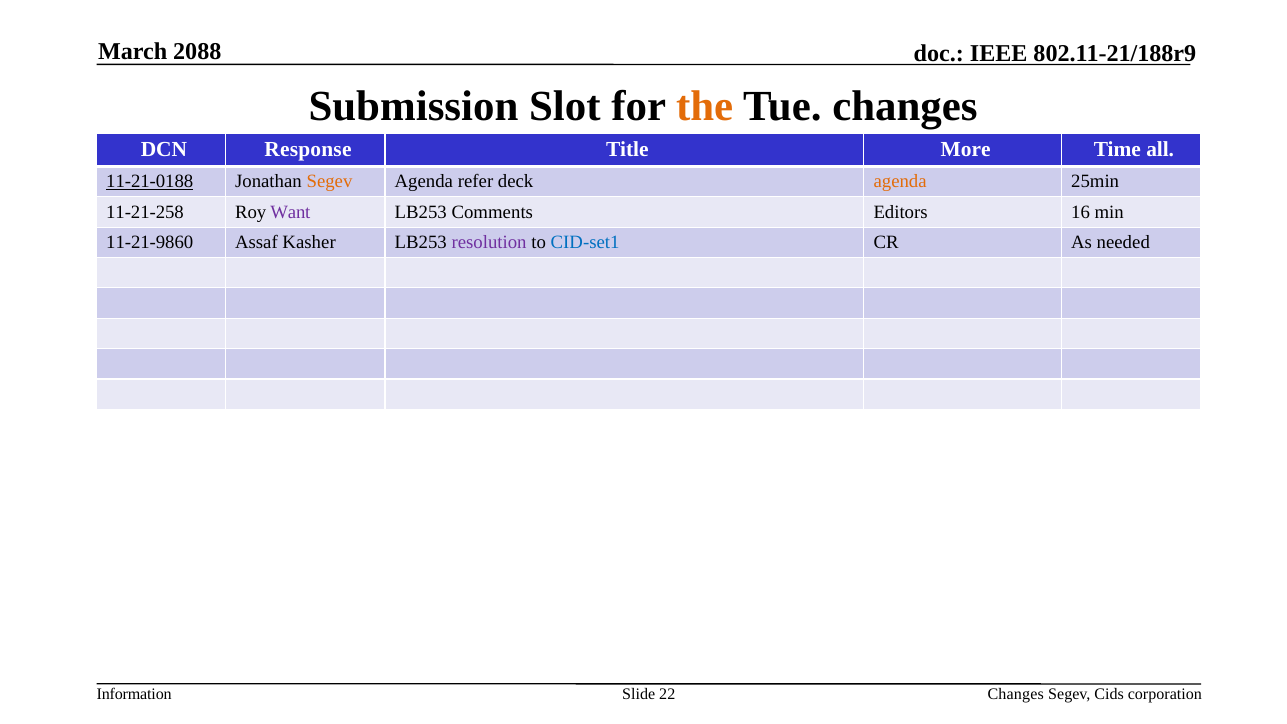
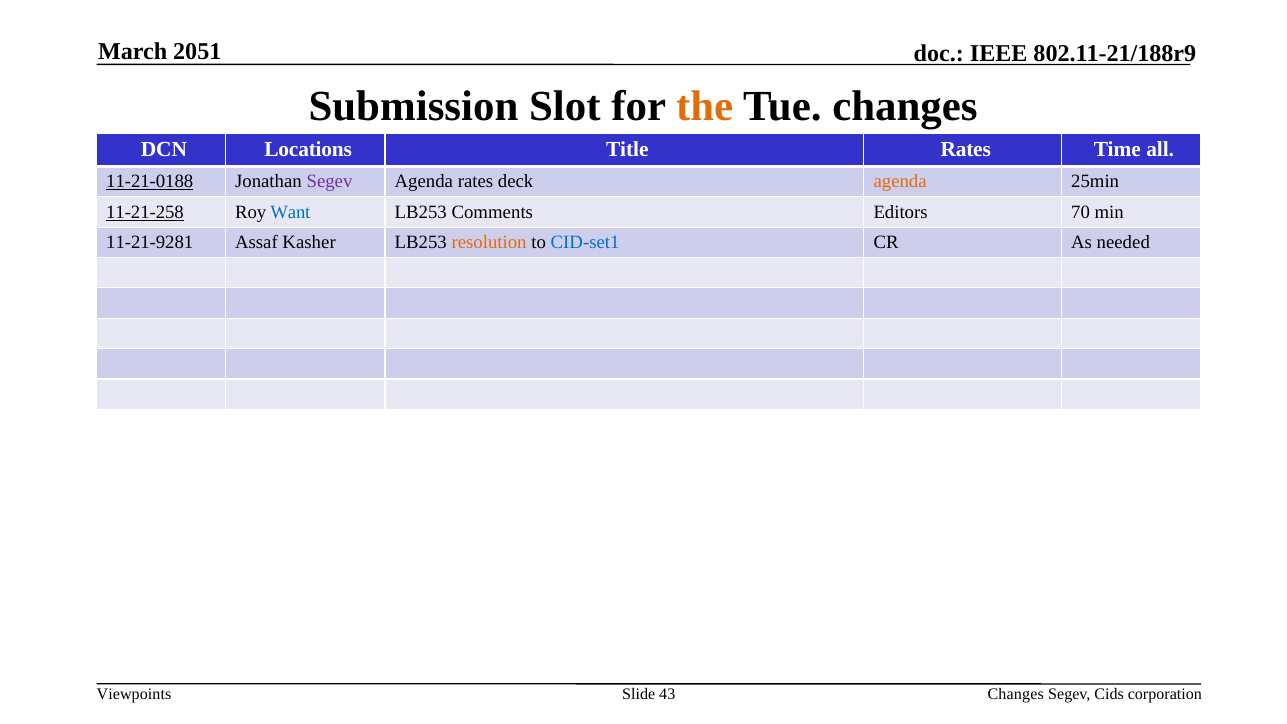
2088: 2088 -> 2051
Response: Response -> Locations
Title More: More -> Rates
Segev at (329, 182) colour: orange -> purple
Agenda refer: refer -> rates
11-21-258 underline: none -> present
Want colour: purple -> blue
16: 16 -> 70
11-21-9860: 11-21-9860 -> 11-21-9281
resolution colour: purple -> orange
Information: Information -> Viewpoints
22: 22 -> 43
